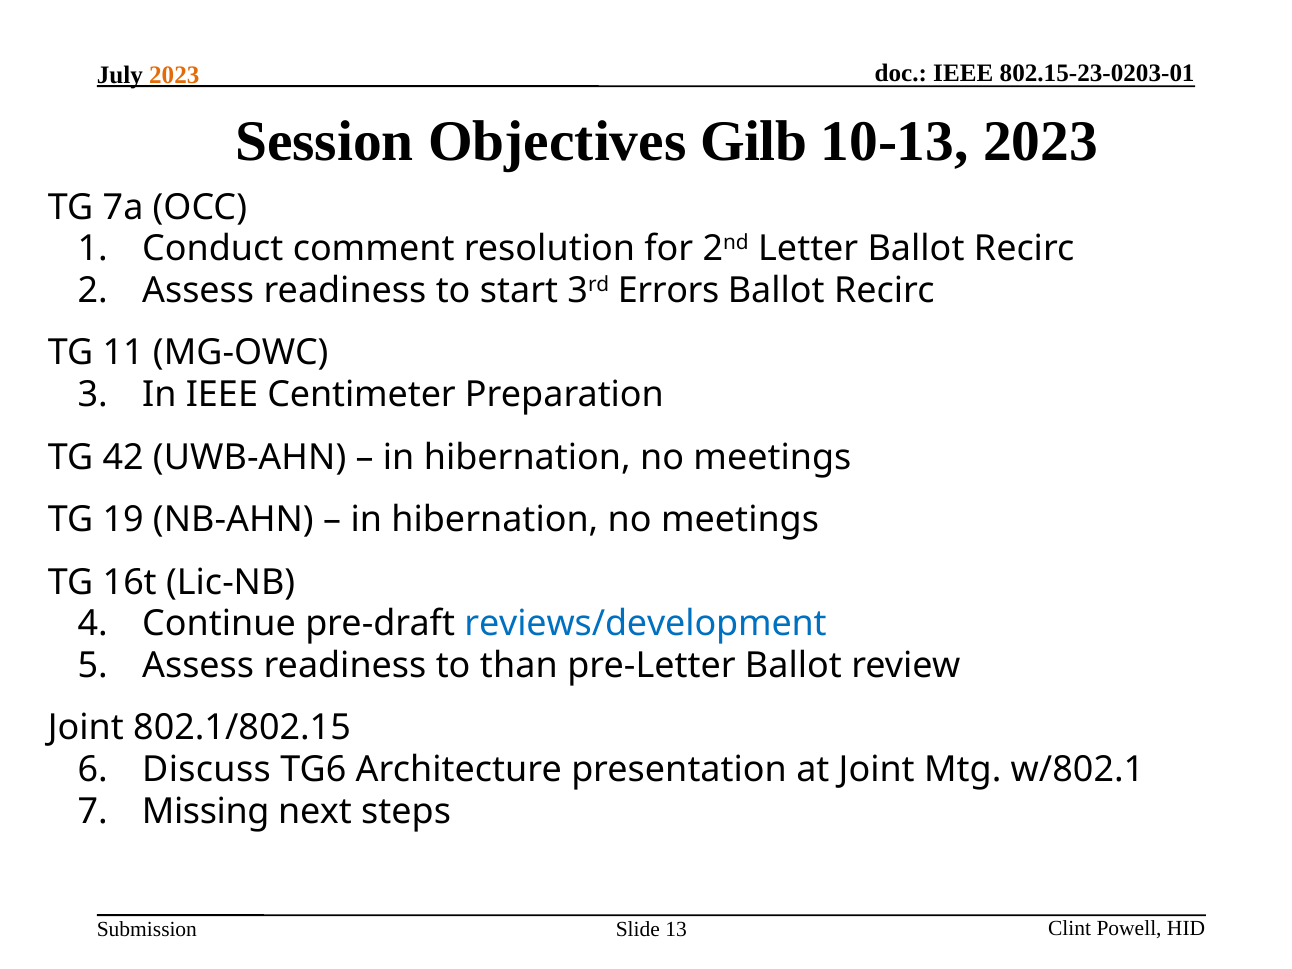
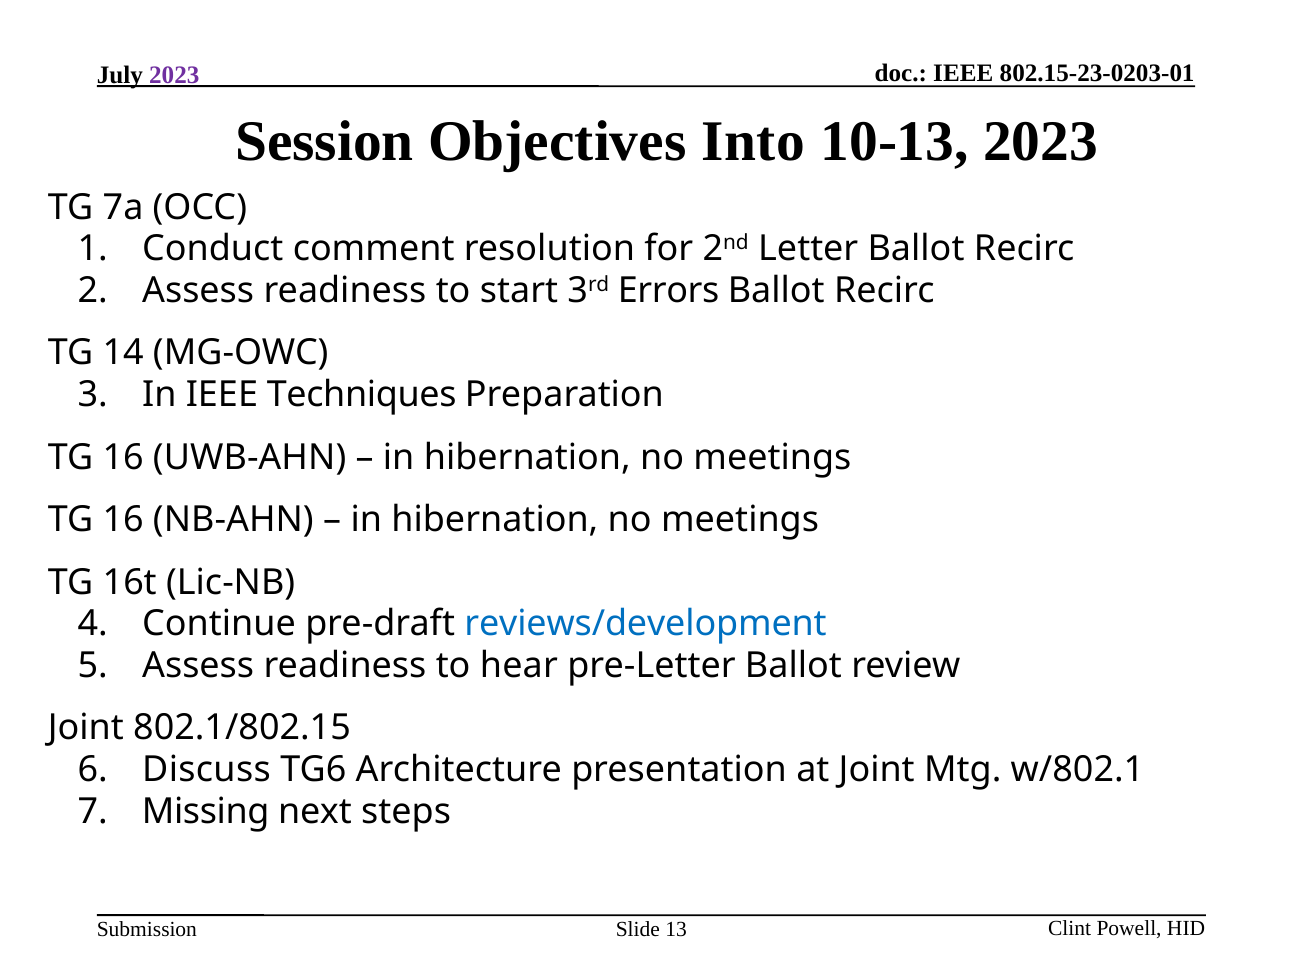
2023 at (174, 75) colour: orange -> purple
Gilb: Gilb -> Into
11: 11 -> 14
Centimeter: Centimeter -> Techniques
42 at (123, 457): 42 -> 16
19 at (123, 520): 19 -> 16
than: than -> hear
